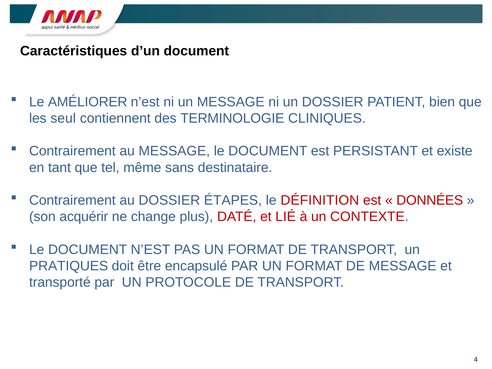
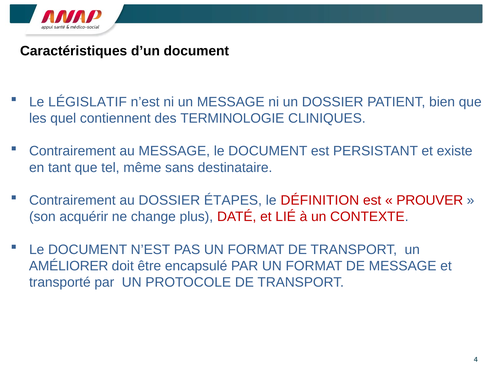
AMÉLIORER: AMÉLIORER -> LÉGISLATIF
seul: seul -> quel
DONNÉES: DONNÉES -> PROUVER
PRATIQUES: PRATIQUES -> AMÉLIORER
